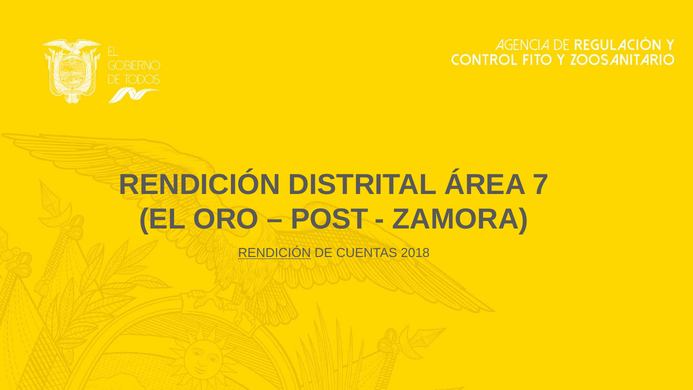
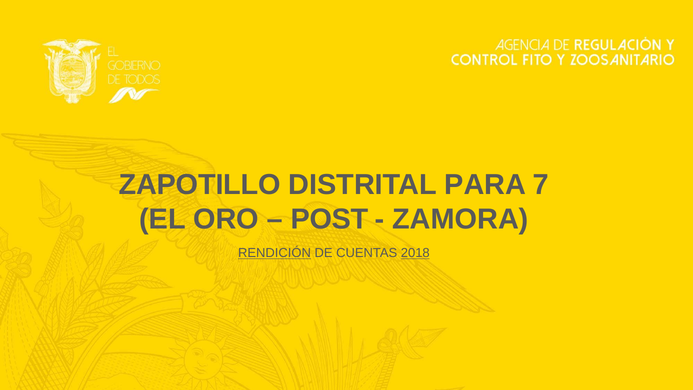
RENDICIÓN at (200, 185): RENDICIÓN -> ZAPOTILLO
ÁREA: ÁREA -> PARA
2018 underline: none -> present
